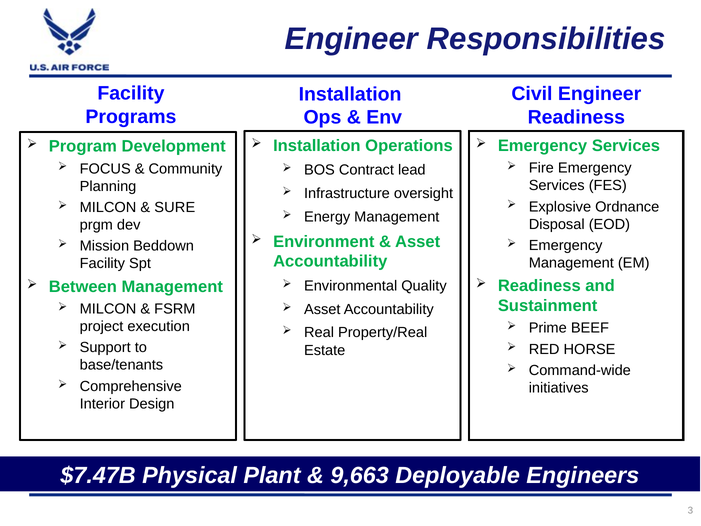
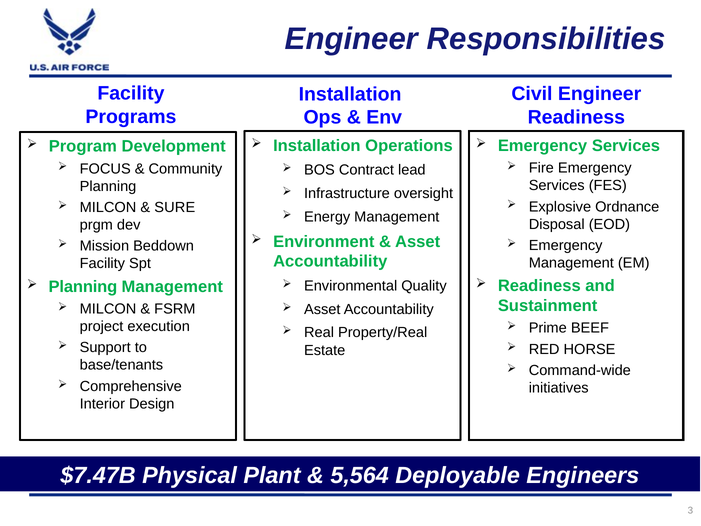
Between at (83, 287): Between -> Planning
9,663: 9,663 -> 5,564
